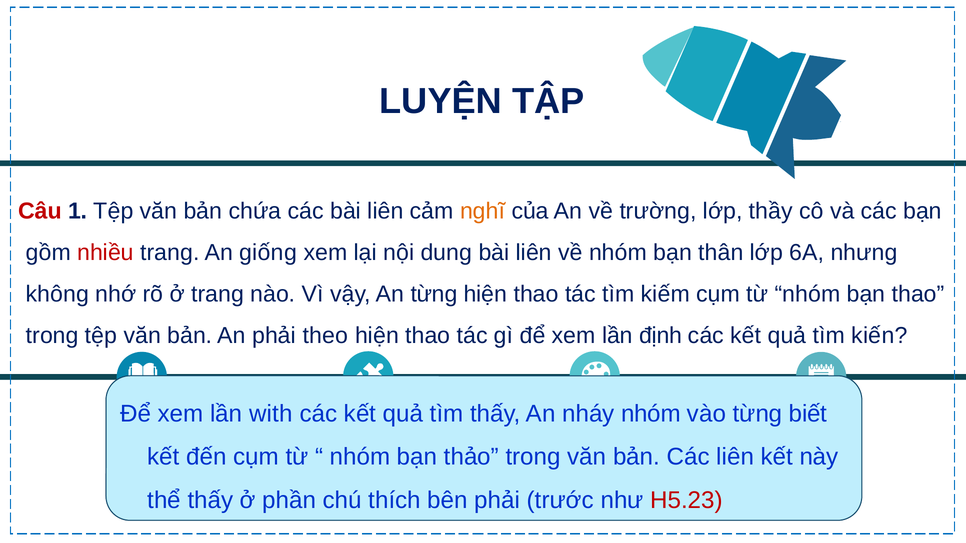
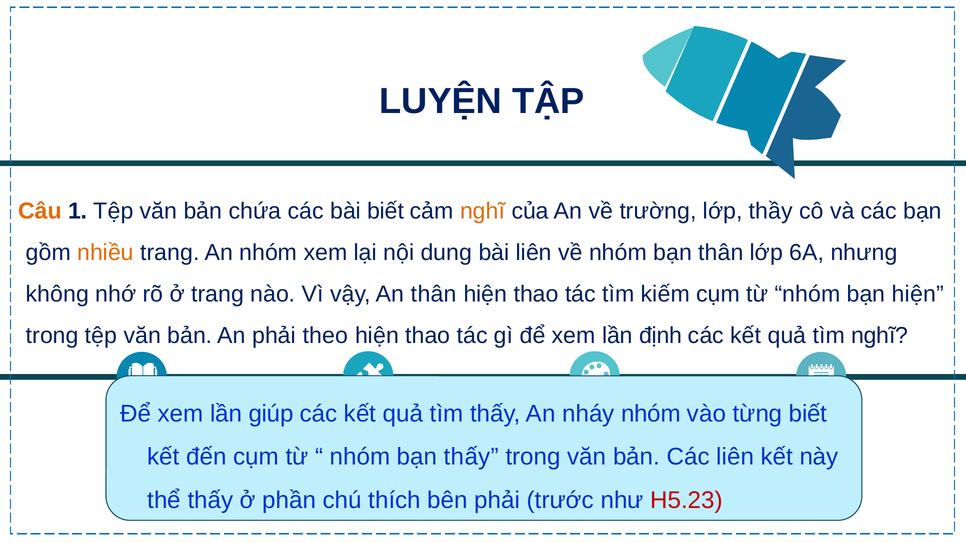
Câu colour: red -> orange
các bài liên: liên -> biết
nhiều colour: red -> orange
An giống: giống -> nhóm
An từng: từng -> thân
bạn thao: thao -> hiện
tìm kiến: kiến -> nghĩ
with: with -> giúp
bạn thảo: thảo -> thấy
